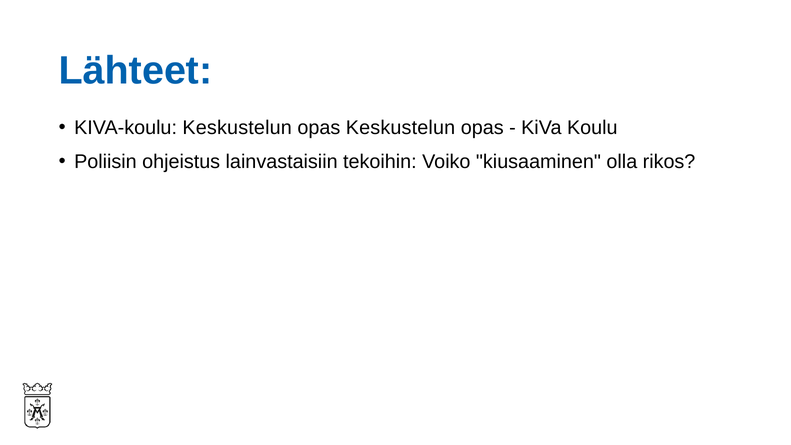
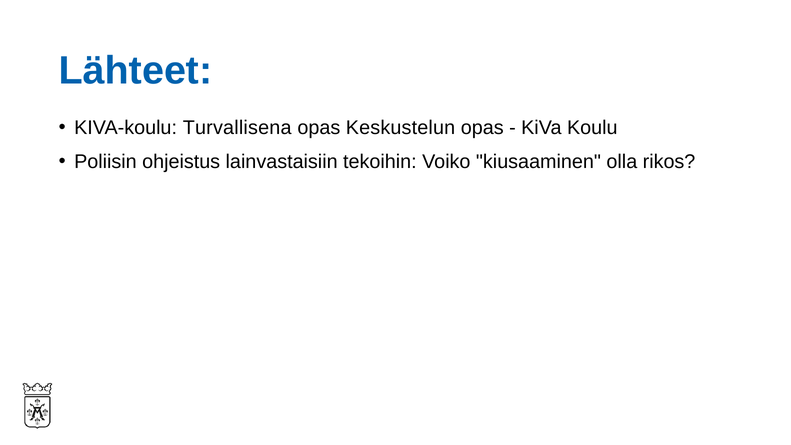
KIVA-koulu Keskustelun: Keskustelun -> Turvallisena
